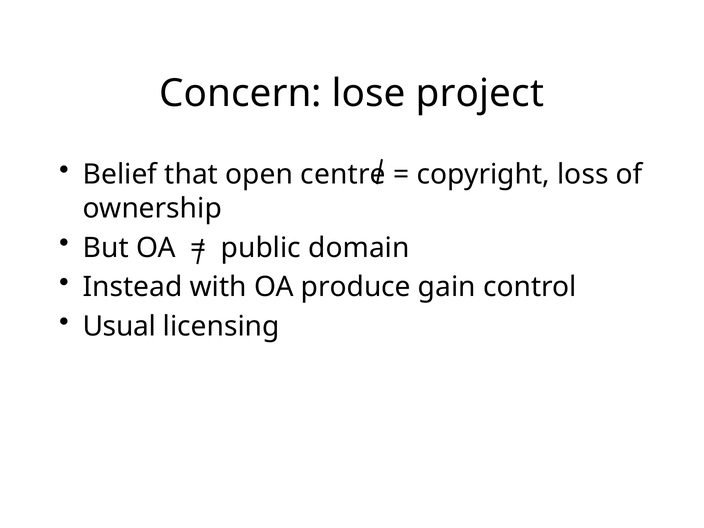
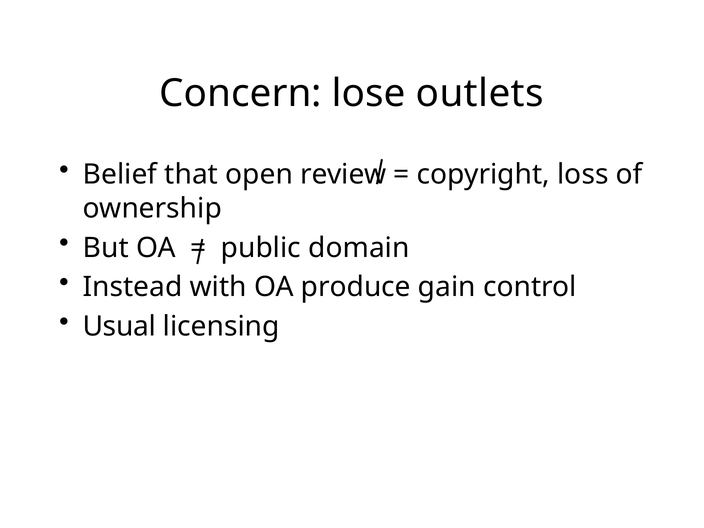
project: project -> outlets
centre: centre -> review
